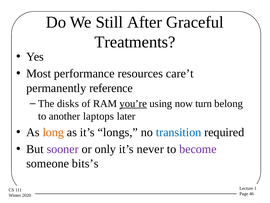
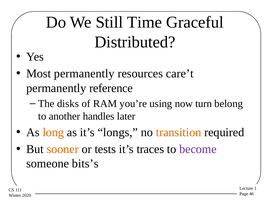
After: After -> Time
Treatments: Treatments -> Distributed
Most performance: performance -> permanently
you’re underline: present -> none
laptops: laptops -> handles
transition colour: blue -> orange
sooner colour: purple -> orange
only: only -> tests
never: never -> traces
